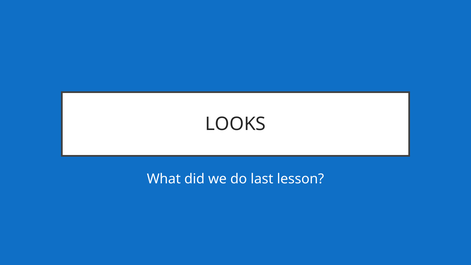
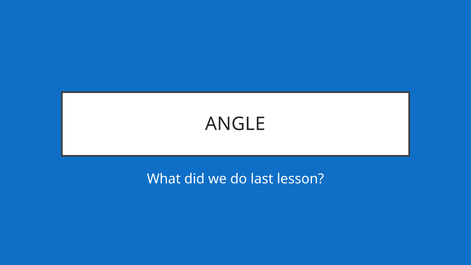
LOOKS: LOOKS -> ANGLE
